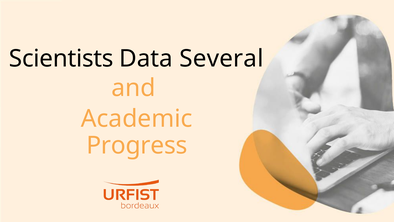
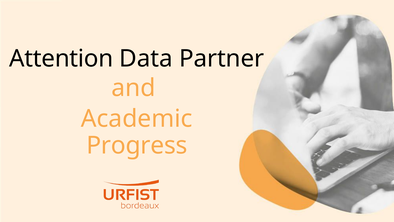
Scientists: Scientists -> Attention
Several: Several -> Partner
